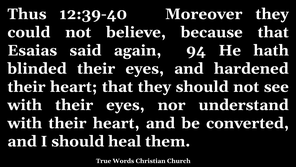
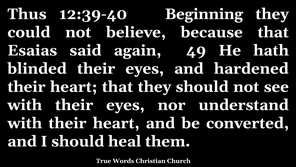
Moreover: Moreover -> Beginning
94: 94 -> 49
